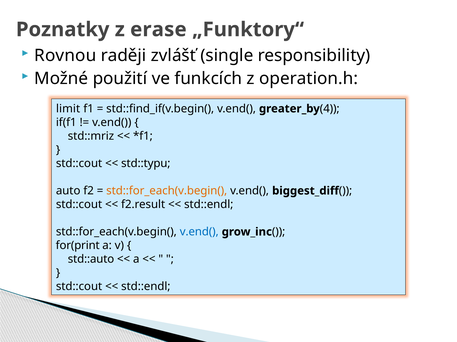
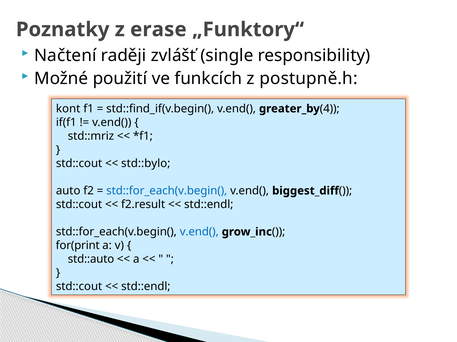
Rovnou: Rovnou -> Načtení
operation.h: operation.h -> postupně.h
limit: limit -> kont
std::typu: std::typu -> std::bylo
std::for_each(v.begin( at (167, 191) colour: orange -> blue
